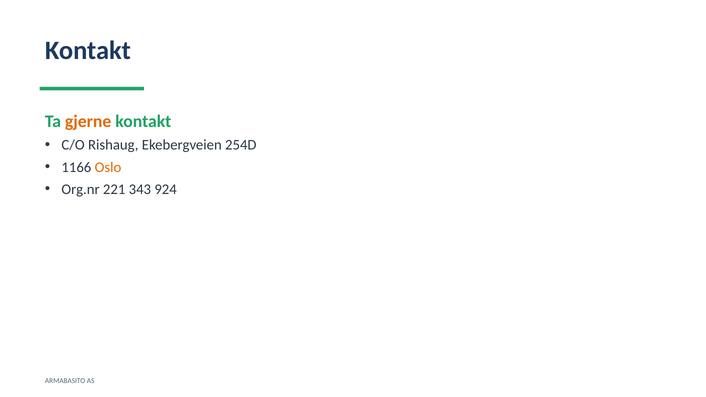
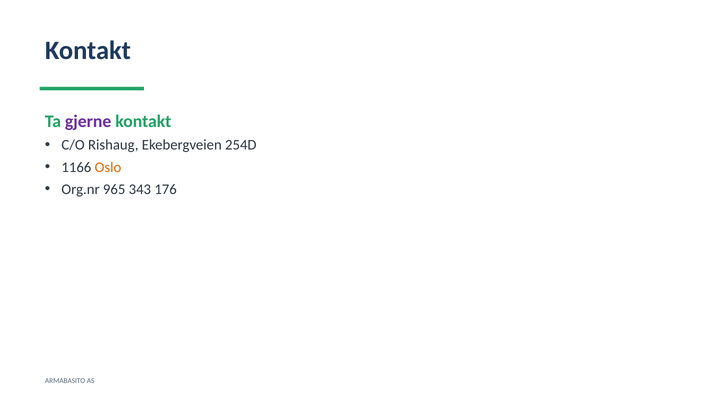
gjerne colour: orange -> purple
221: 221 -> 965
924: 924 -> 176
